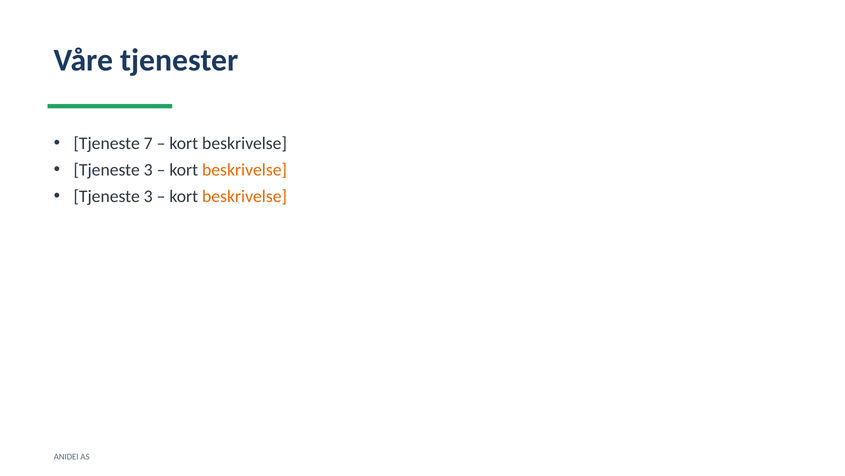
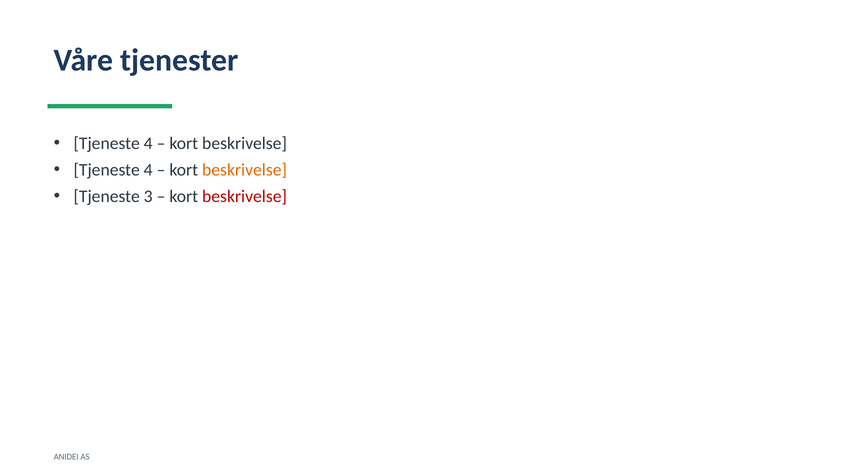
7 at (148, 143): 7 -> 4
3 at (148, 170): 3 -> 4
beskrivelse at (245, 196) colour: orange -> red
